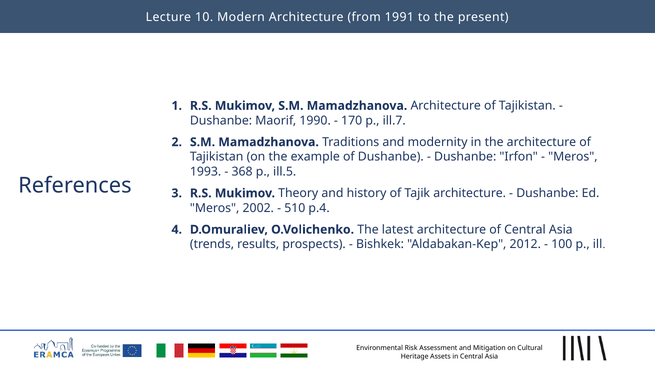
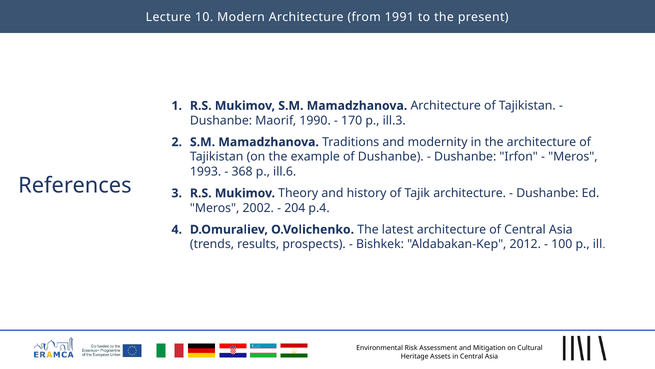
ill.7: ill.7 -> ill.3
ill.5: ill.5 -> ill.6
510: 510 -> 204
